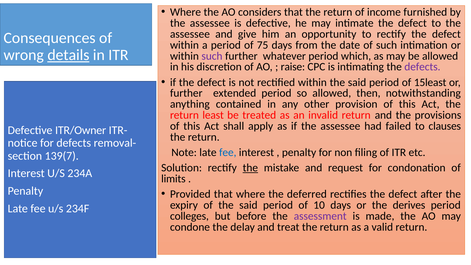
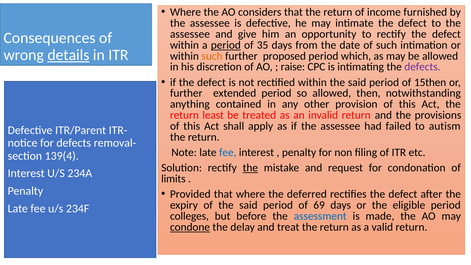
period at (226, 45) underline: none -> present
75: 75 -> 35
such at (212, 56) colour: purple -> orange
whatever: whatever -> proposed
15least: 15least -> 15then
clauses: clauses -> autism
ITR/Owner: ITR/Owner -> ITR/Parent
139(7: 139(7 -> 139(4
10: 10 -> 69
derives: derives -> eligible
assessment colour: purple -> blue
condone underline: none -> present
